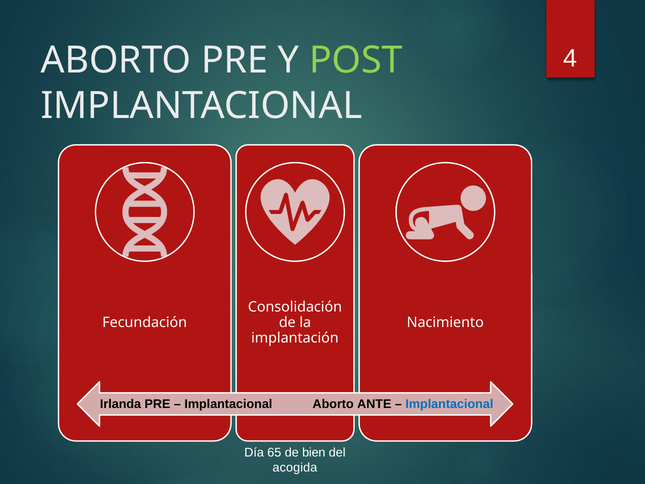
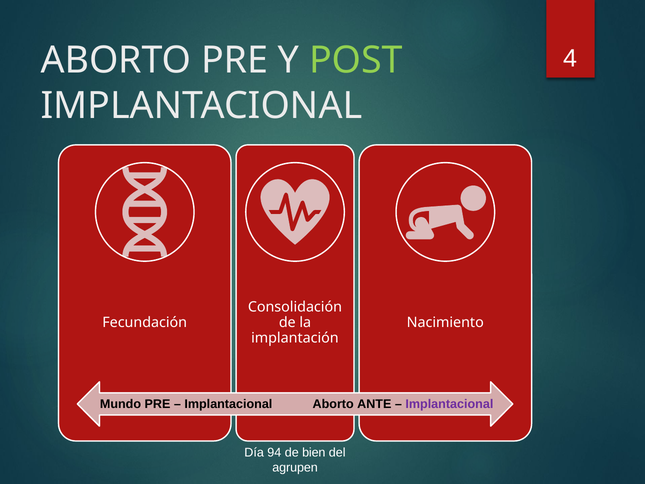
Irlanda: Irlanda -> Mundo
Implantacional at (449, 404) colour: blue -> purple
65: 65 -> 94
acogida: acogida -> agrupen
